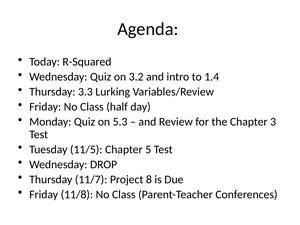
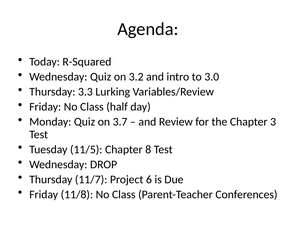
1.4: 1.4 -> 3.0
5.3: 5.3 -> 3.7
5: 5 -> 8
8: 8 -> 6
